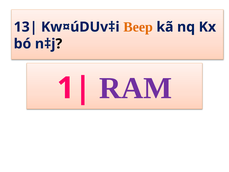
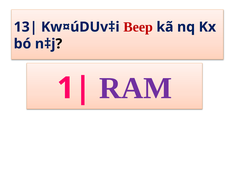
Beep colour: orange -> red
